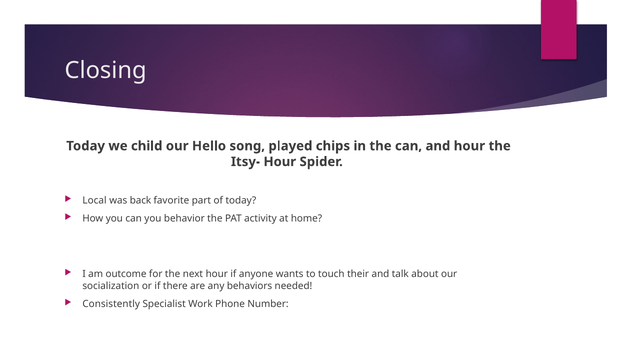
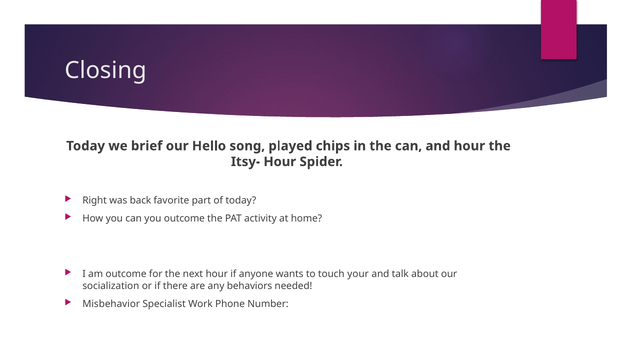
child: child -> brief
Local: Local -> Right
you behavior: behavior -> outcome
their: their -> your
Consistently: Consistently -> Misbehavior
